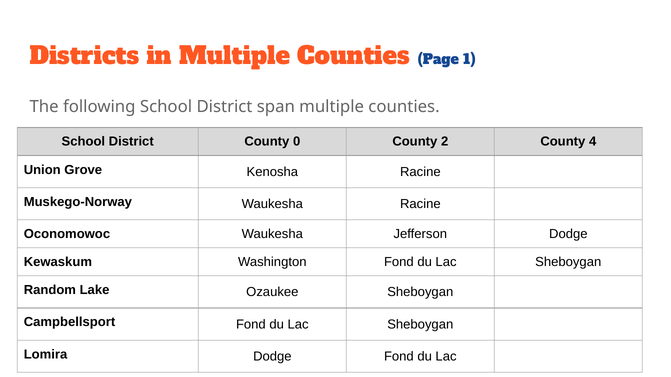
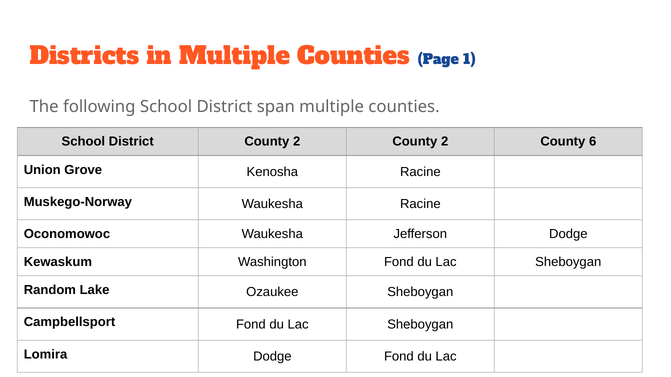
District County 0: 0 -> 2
4: 4 -> 6
